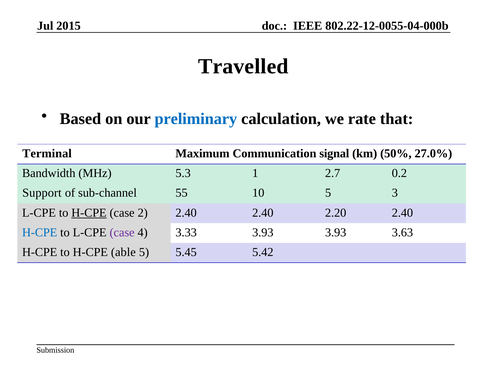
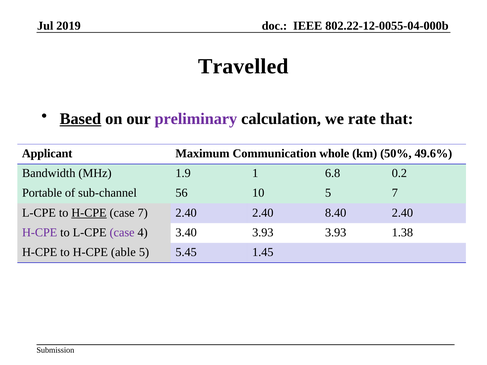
2015: 2015 -> 2019
Based underline: none -> present
preliminary colour: blue -> purple
Terminal: Terminal -> Applicant
signal: signal -> whole
27.0%: 27.0% -> 49.6%
5.3: 5.3 -> 1.9
2.7: 2.7 -> 6.8
Support: Support -> Portable
55: 55 -> 56
5 3: 3 -> 7
case 2: 2 -> 7
2.20: 2.20 -> 8.40
H-CPE at (40, 233) colour: blue -> purple
3.33: 3.33 -> 3.40
3.63: 3.63 -> 1.38
5.42: 5.42 -> 1.45
